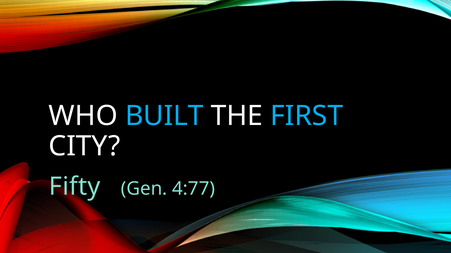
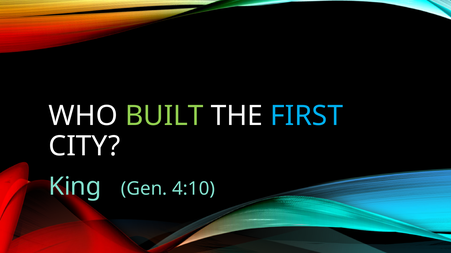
BUILT colour: light blue -> light green
Fifty: Fifty -> King
4:77: 4:77 -> 4:10
